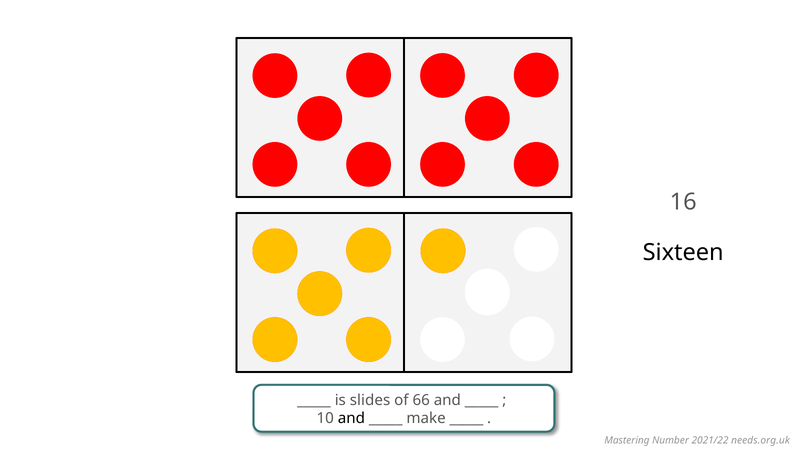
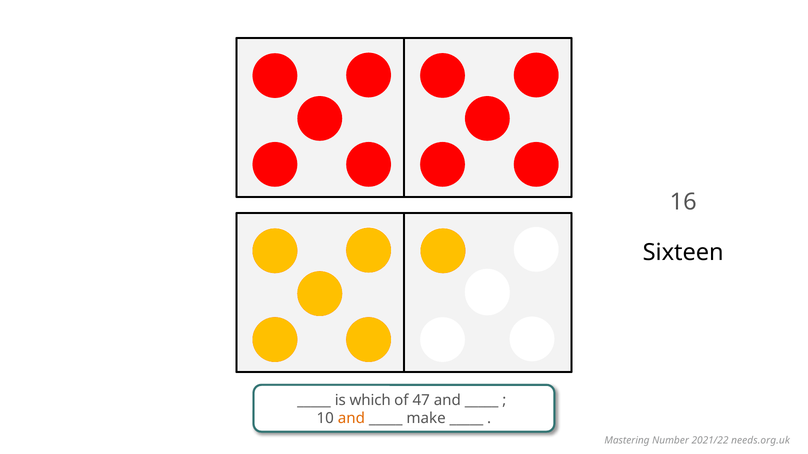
slides: slides -> which
66: 66 -> 47
and at (351, 419) colour: black -> orange
